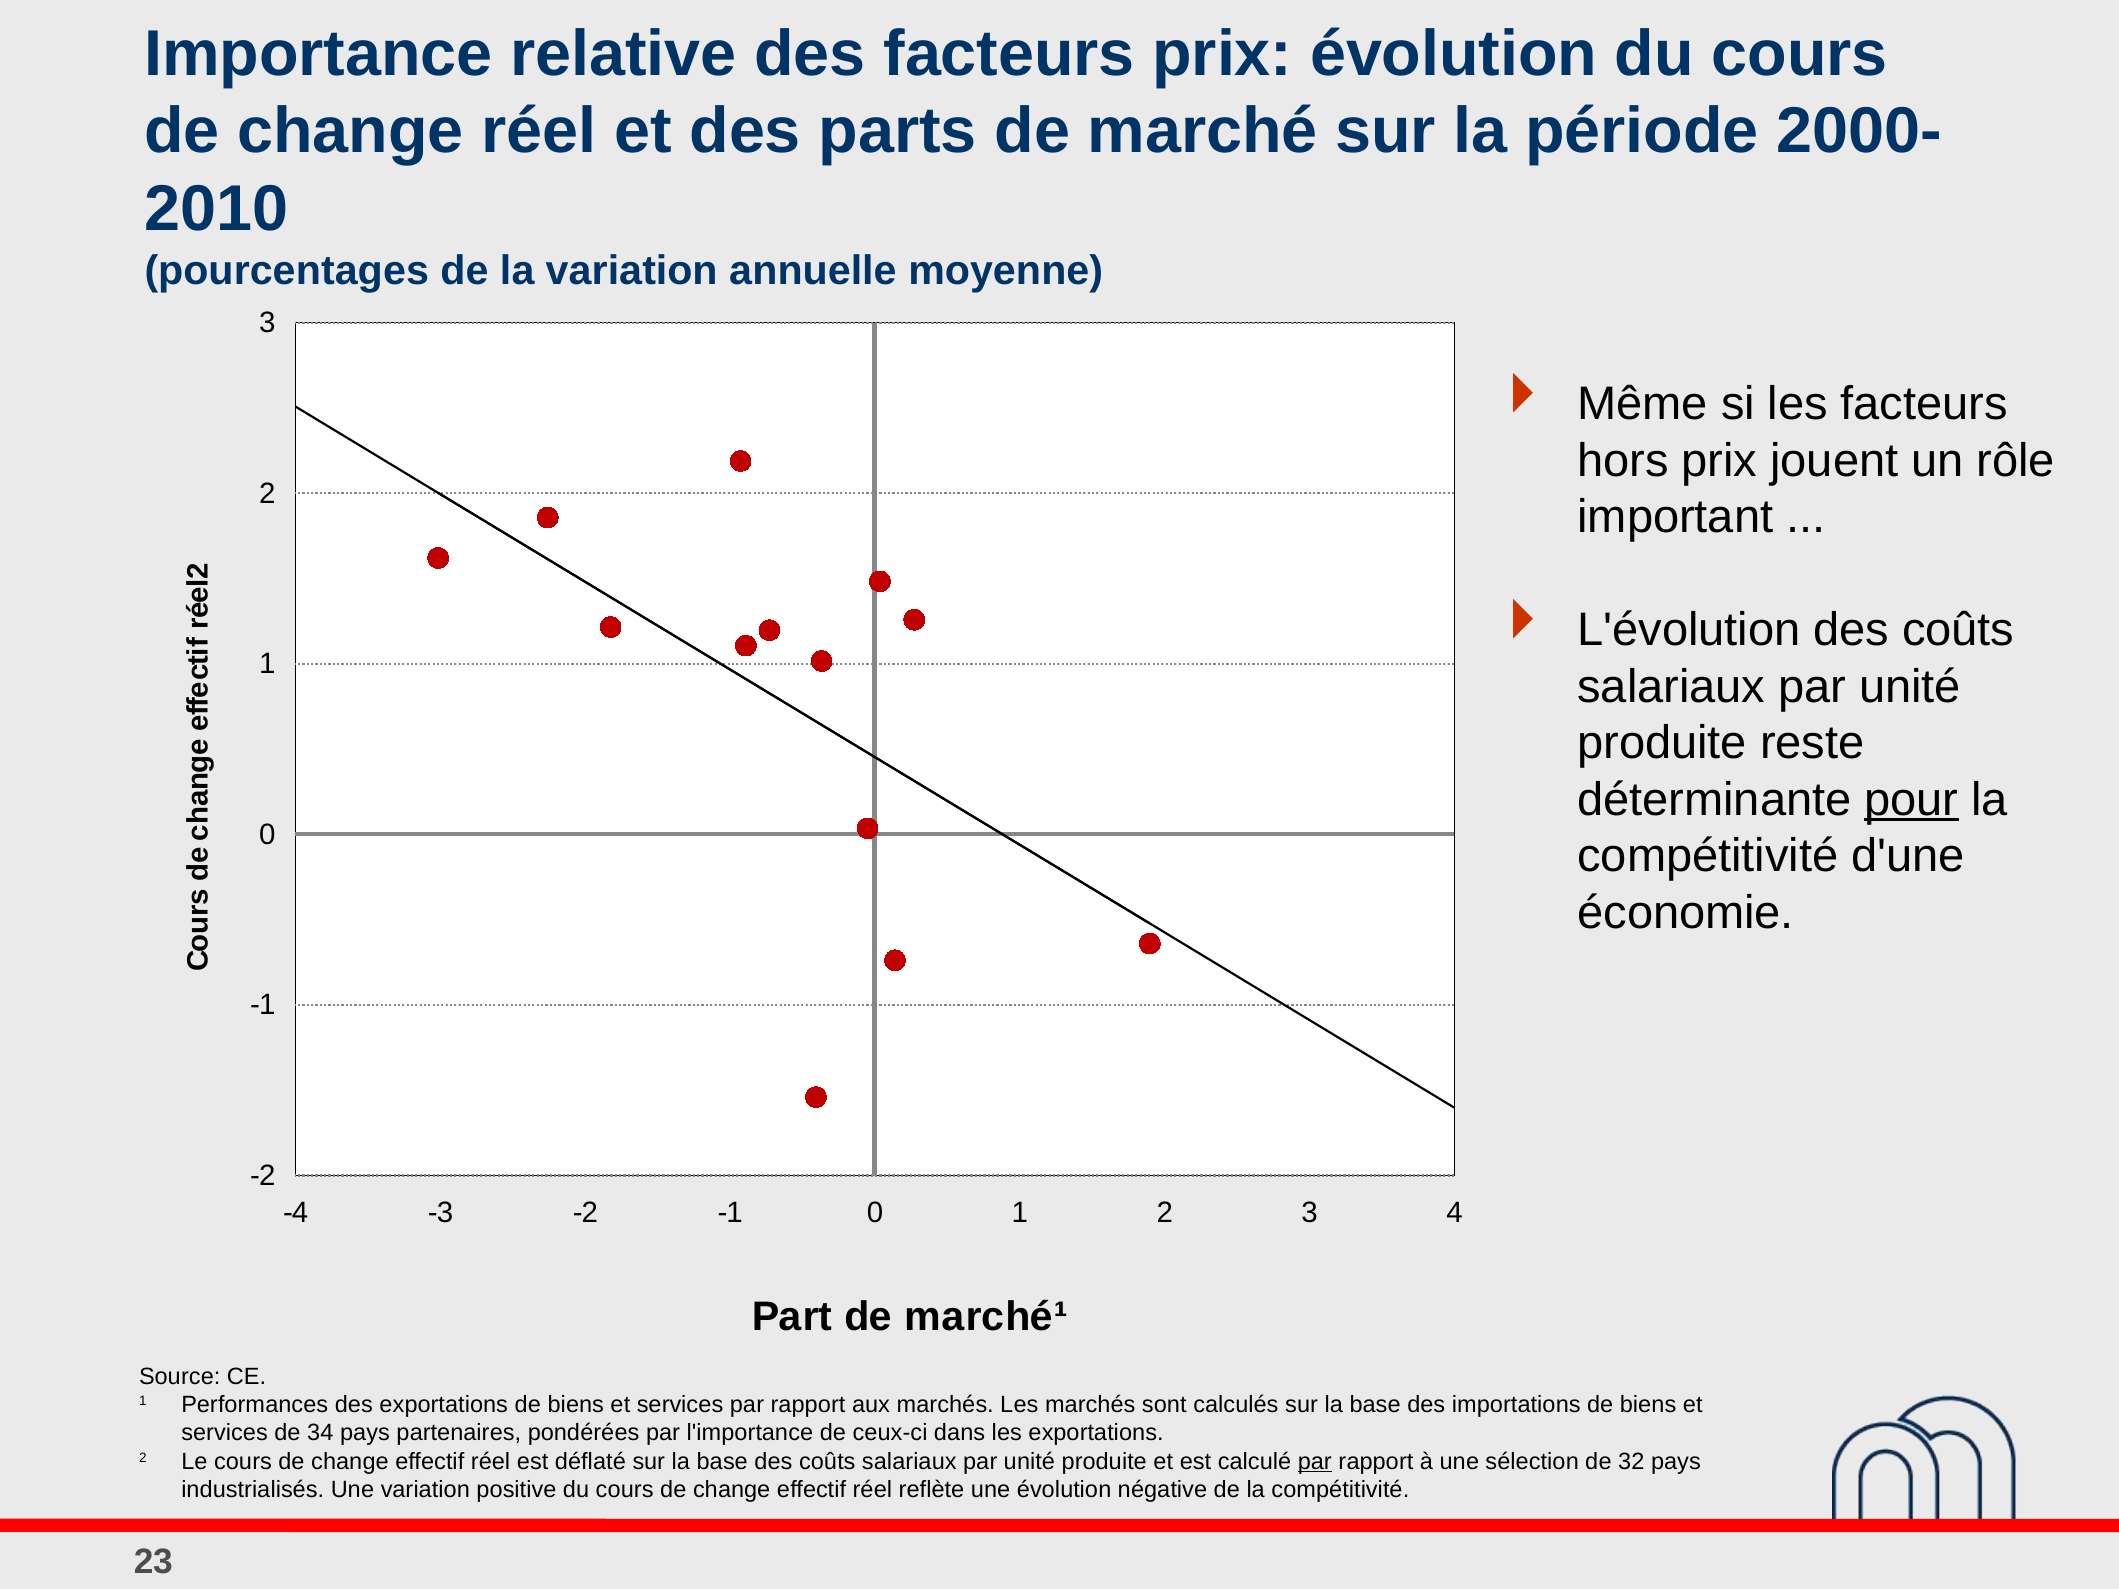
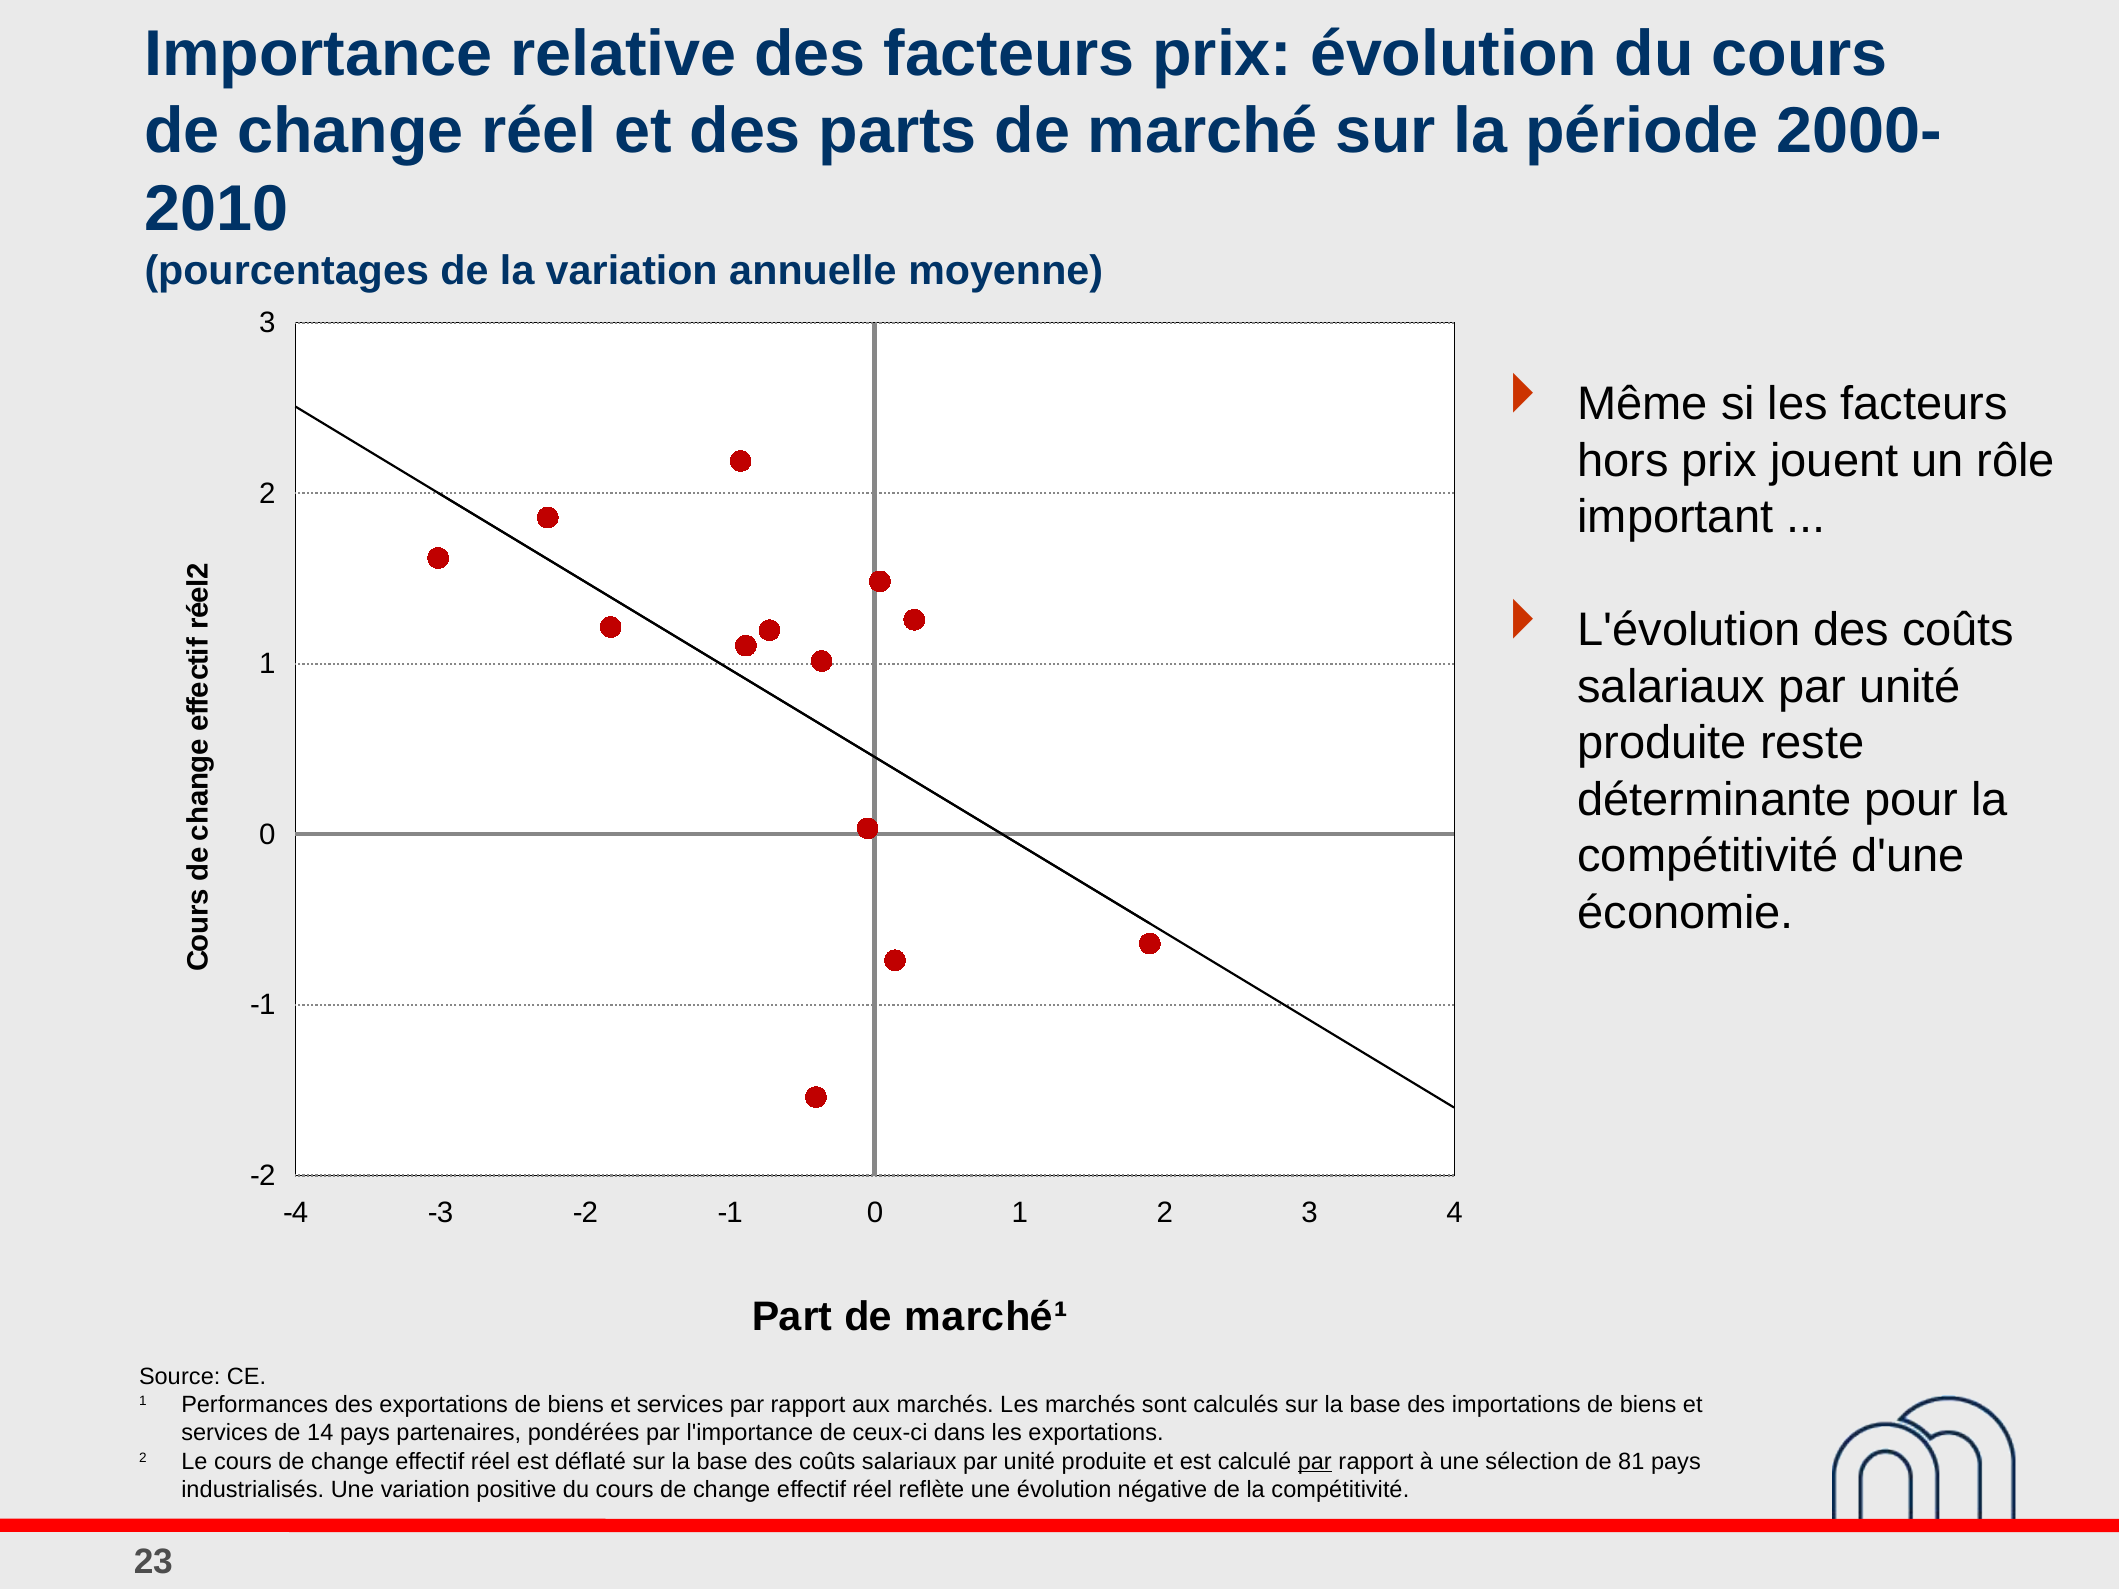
pour underline: present -> none
34: 34 -> 14
32: 32 -> 81
